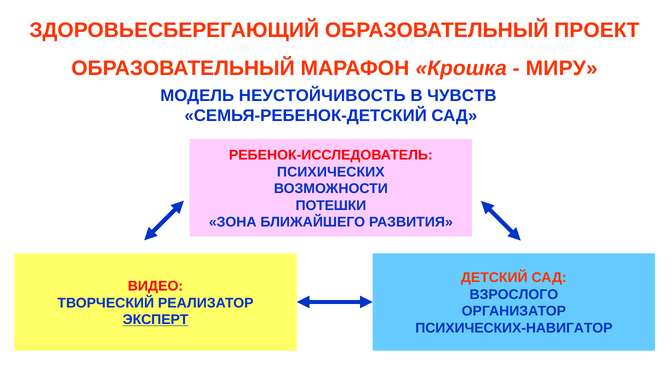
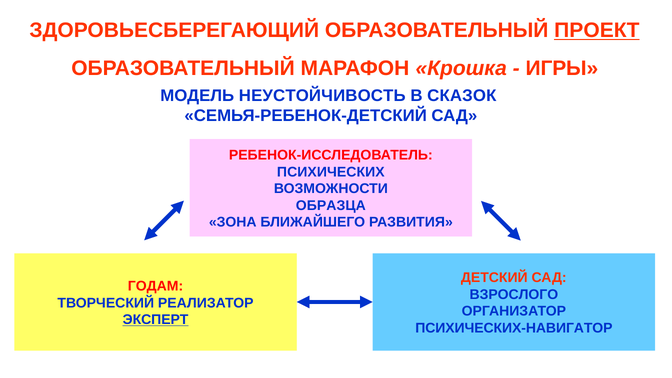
ПРОЕКТ underline: none -> present
МИРУ: МИРУ -> ИГРЫ
ЧУВСТВ: ЧУВСТВ -> СКАЗОК
ПОТЕШКИ: ПОТЕШКИ -> ОБРАЗЦА
ВИДЕО: ВИДЕО -> ГОДАМ
